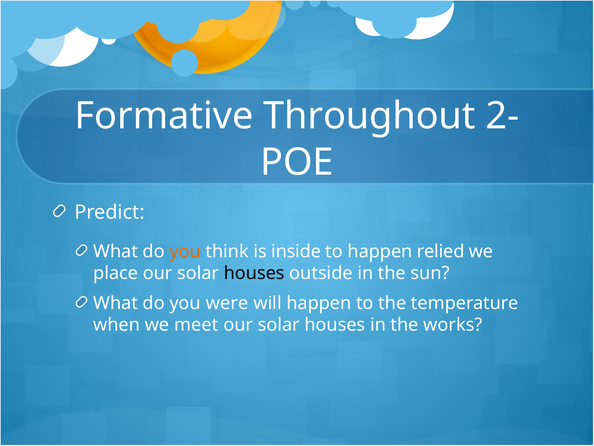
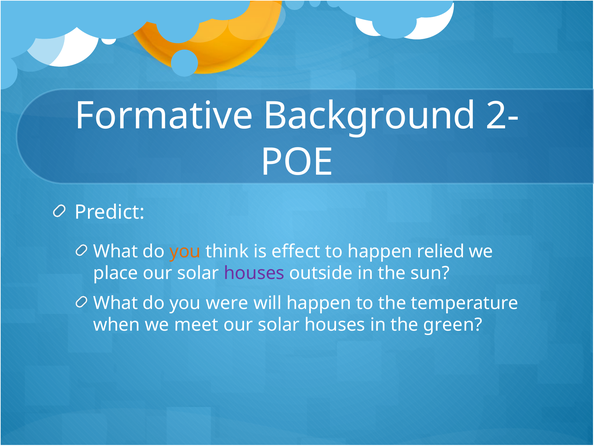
Throughout: Throughout -> Background
inside: inside -> effect
houses at (254, 273) colour: black -> purple
works: works -> green
